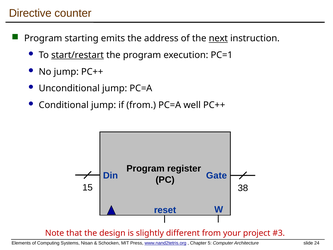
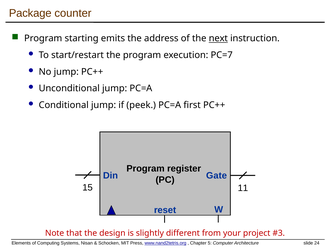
Directive: Directive -> Package
start/restart underline: present -> none
PC=1: PC=1 -> PC=7
if from: from -> peek
well: well -> first
38: 38 -> 11
